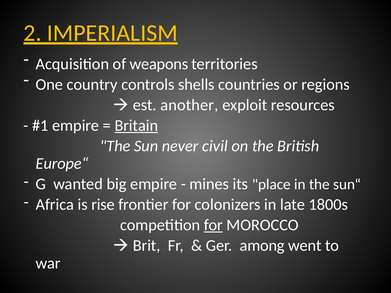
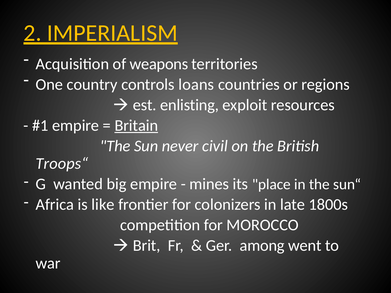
shells: shells -> loans
another: another -> enlisting
Europe“: Europe“ -> Troops“
rise: rise -> like
for at (213, 225) underline: present -> none
